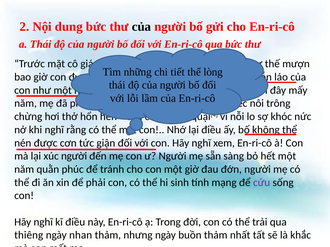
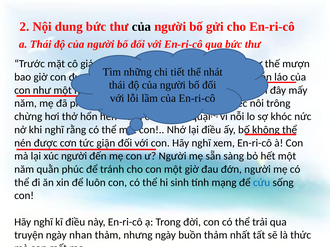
thể lòng: lòng -> nhát
để phải: phải -> luôn
cứu colour: purple -> blue
thiêng: thiêng -> truyện
là khắc: khắc -> thức
